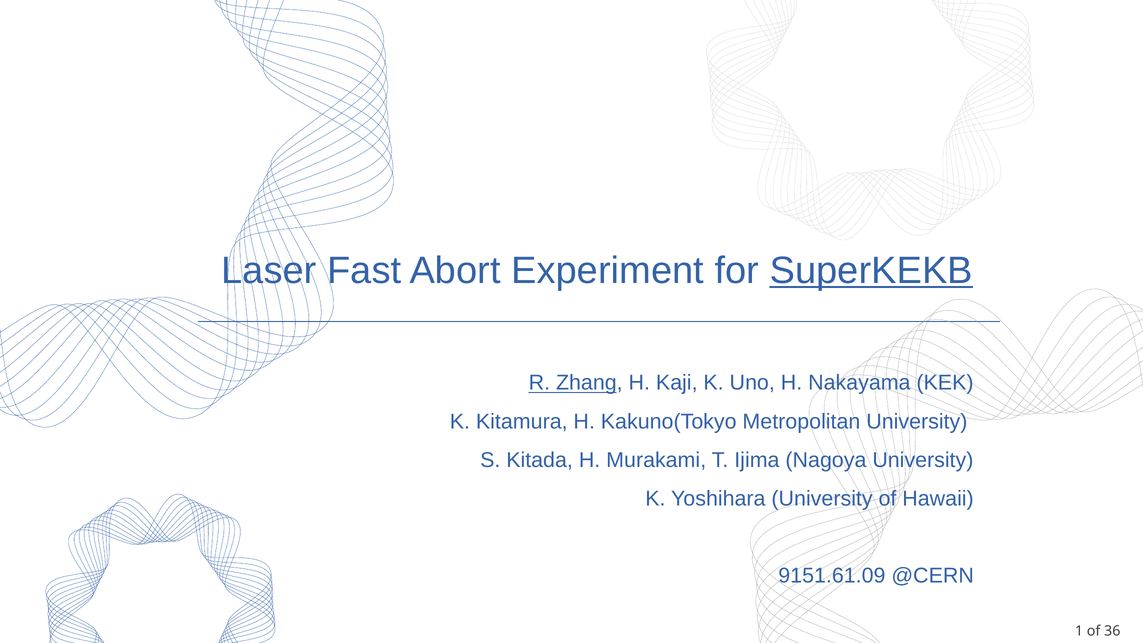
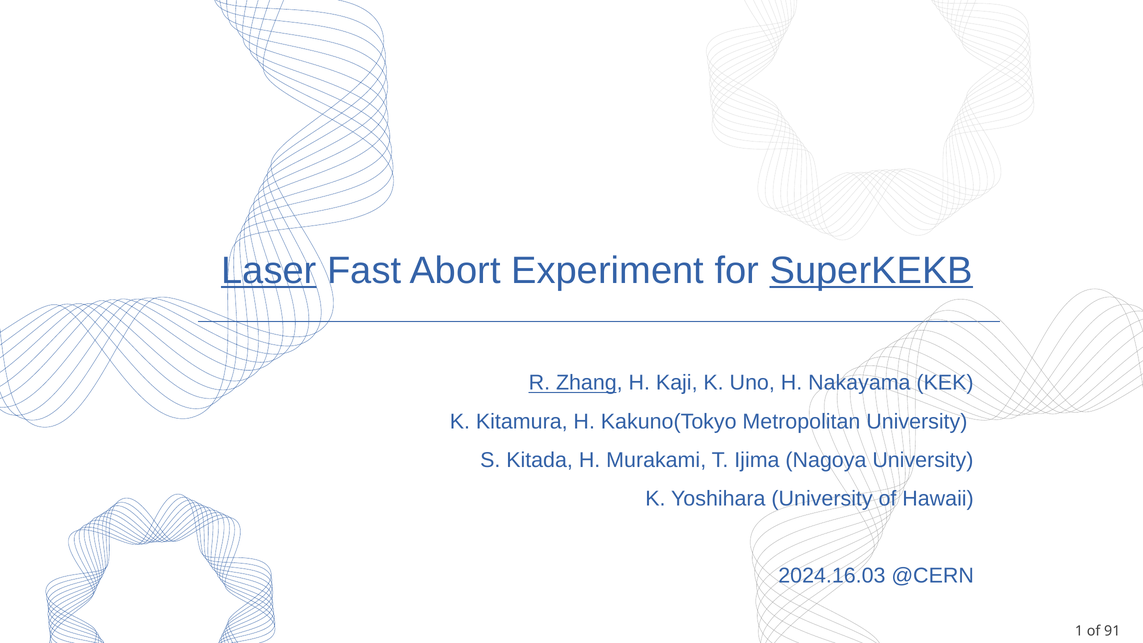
Laser underline: none -> present
9151.61.09: 9151.61.09 -> 2024.16.03
36: 36 -> 91
